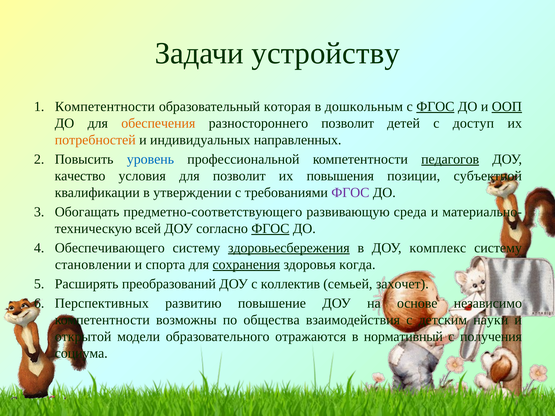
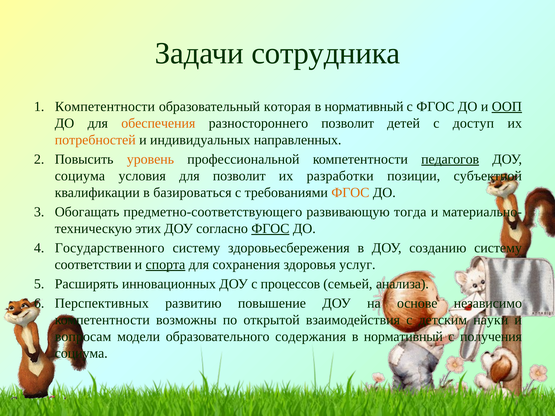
устройству: устройству -> сотрудника
дошкольным at (364, 107): дошкольным -> нормативный
ФГОС at (435, 107) underline: present -> none
уровень colour: blue -> orange
качество at (80, 176): качество -> социума
повышения: повышения -> разработки
утверждении: утверждении -> базироваться
ФГОС at (350, 193) colour: purple -> orange
среда: среда -> тогда
всей: всей -> этих
Обеспечивающего: Обеспечивающего -> Государственного
здоровьесбережения underline: present -> none
комплекс: комплекс -> созданию
становлении: становлении -> соответствии
спорта underline: none -> present
сохранения underline: present -> none
когда: когда -> услуг
преобразований: преобразований -> инновационных
коллектив: коллектив -> процессов
захочет: захочет -> анализа
общества: общества -> открытой
открытой: открытой -> вопросам
отражаются: отражаются -> содержания
